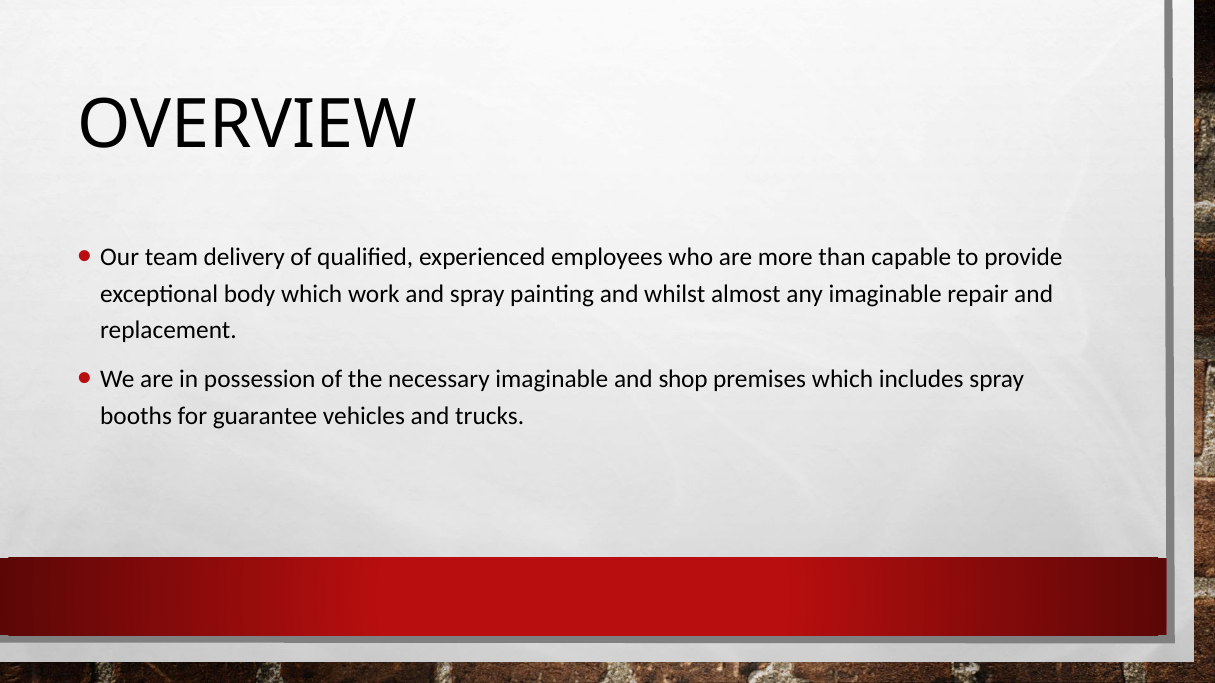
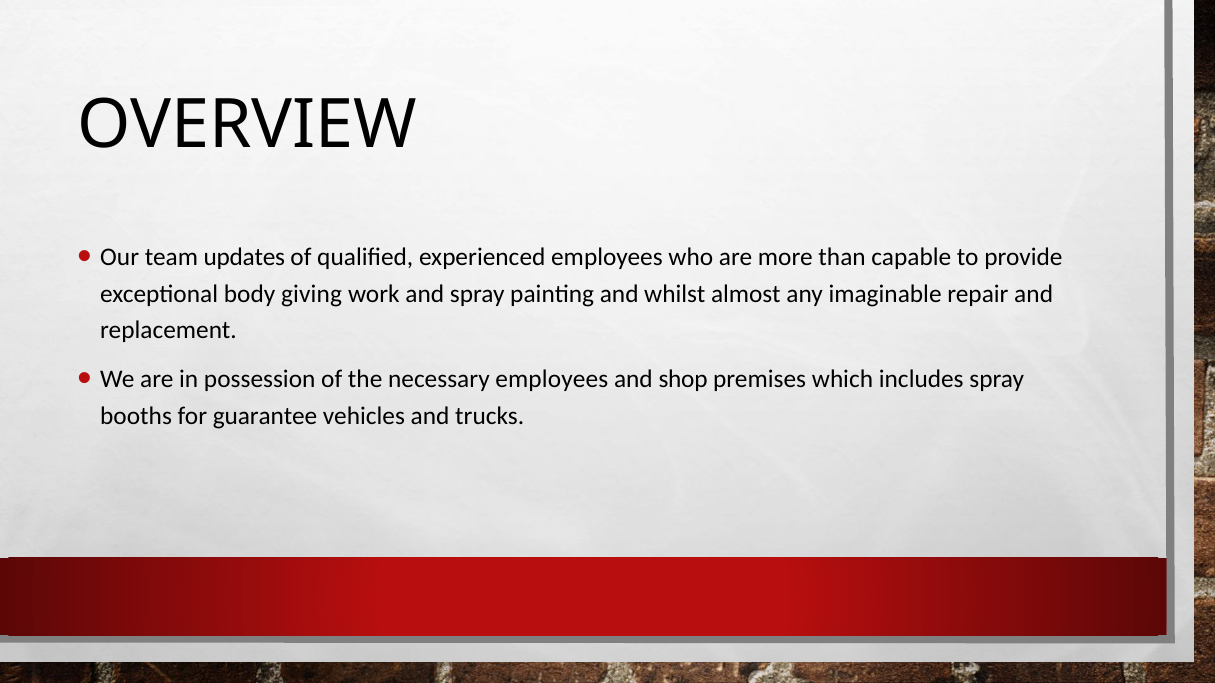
delivery: delivery -> updates
body which: which -> giving
necessary imaginable: imaginable -> employees
